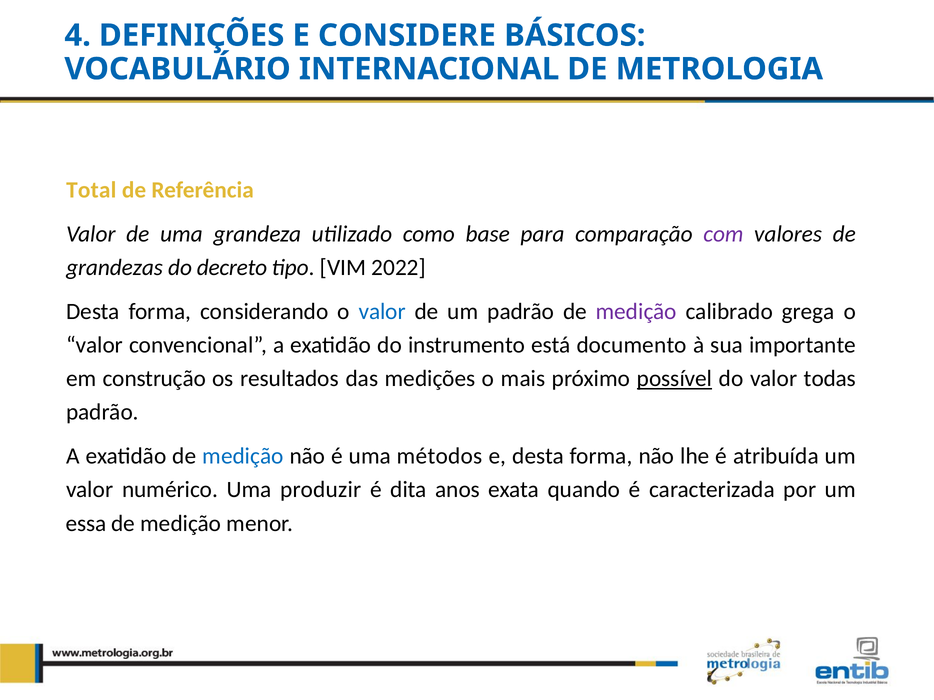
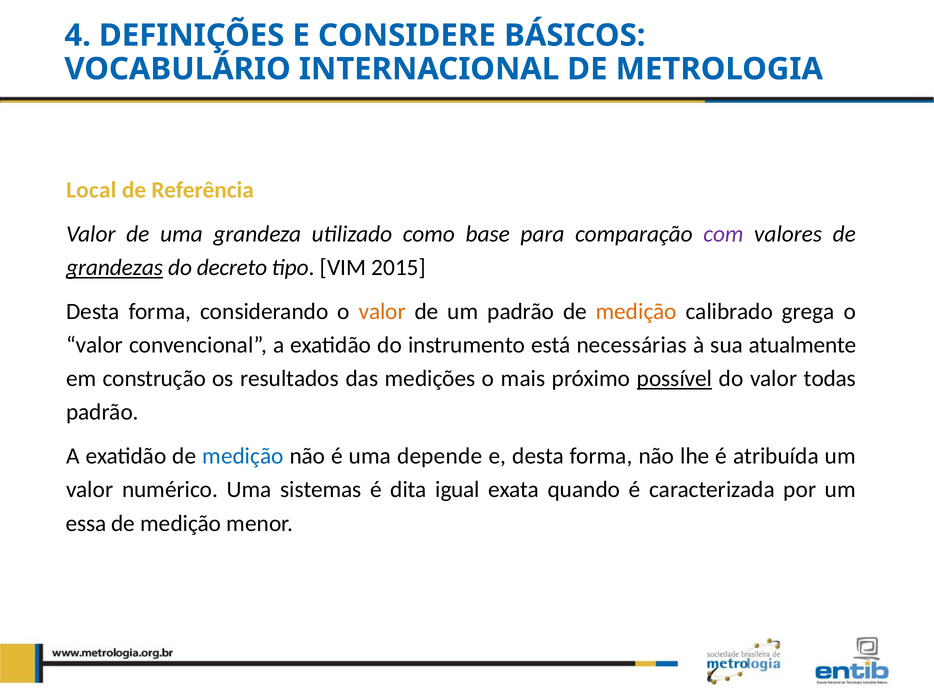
Total: Total -> Local
grandezas underline: none -> present
2022: 2022 -> 2015
valor at (382, 312) colour: blue -> orange
medição at (636, 312) colour: purple -> orange
documento: documento -> necessárias
importante: importante -> atualmente
métodos: métodos -> depende
produzir: produzir -> sistemas
anos: anos -> igual
